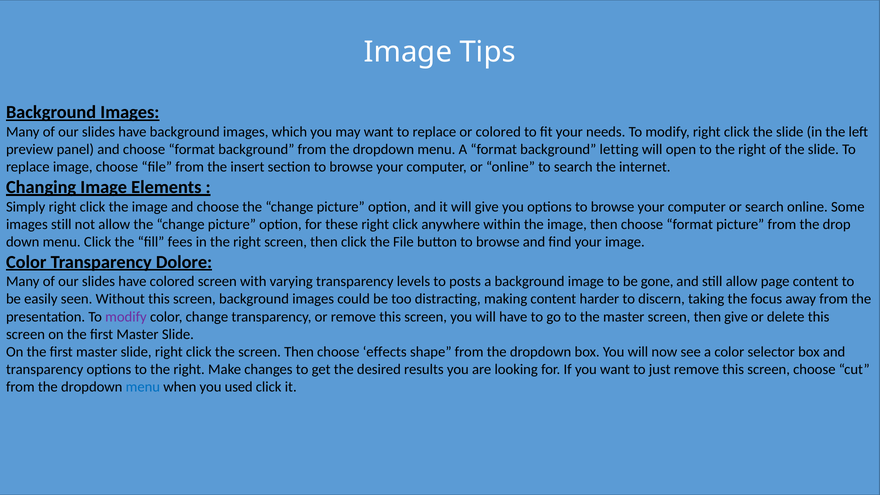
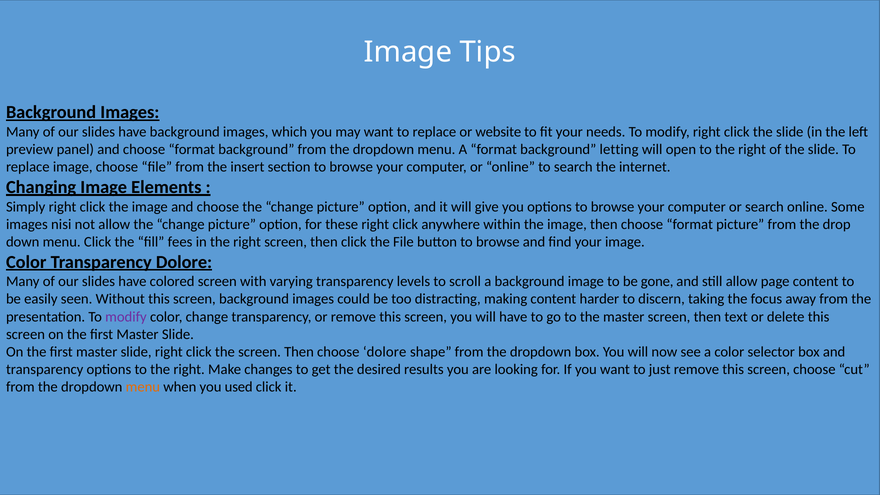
or colored: colored -> website
images still: still -> nisi
posts: posts -> scroll
then give: give -> text
choose effects: effects -> dolore
menu at (143, 387) colour: blue -> orange
